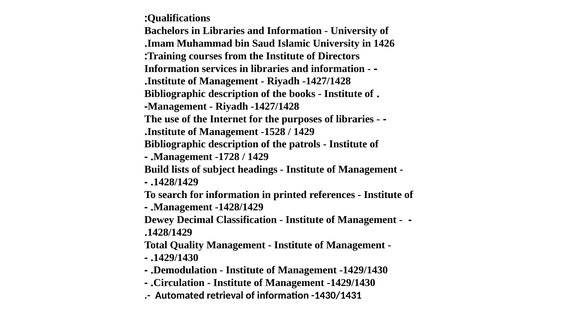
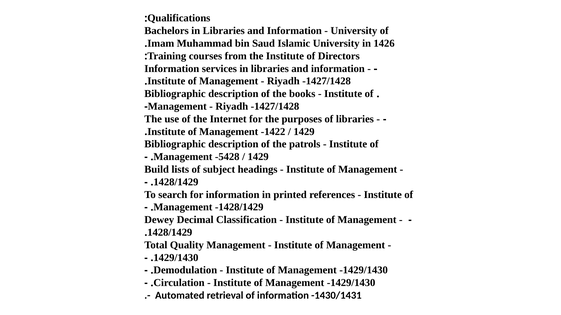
-1528: -1528 -> -1422
-1728: -1728 -> -5428
